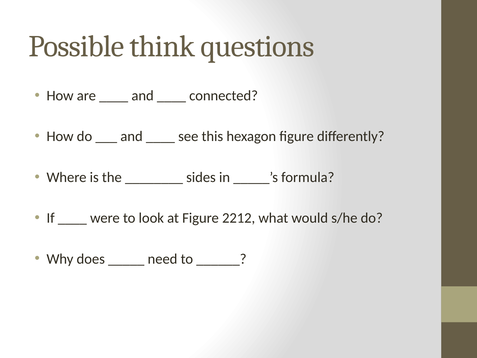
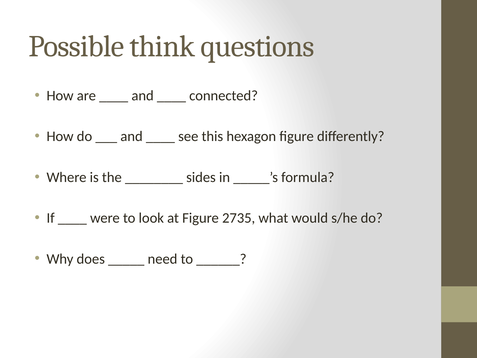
2212: 2212 -> 2735
